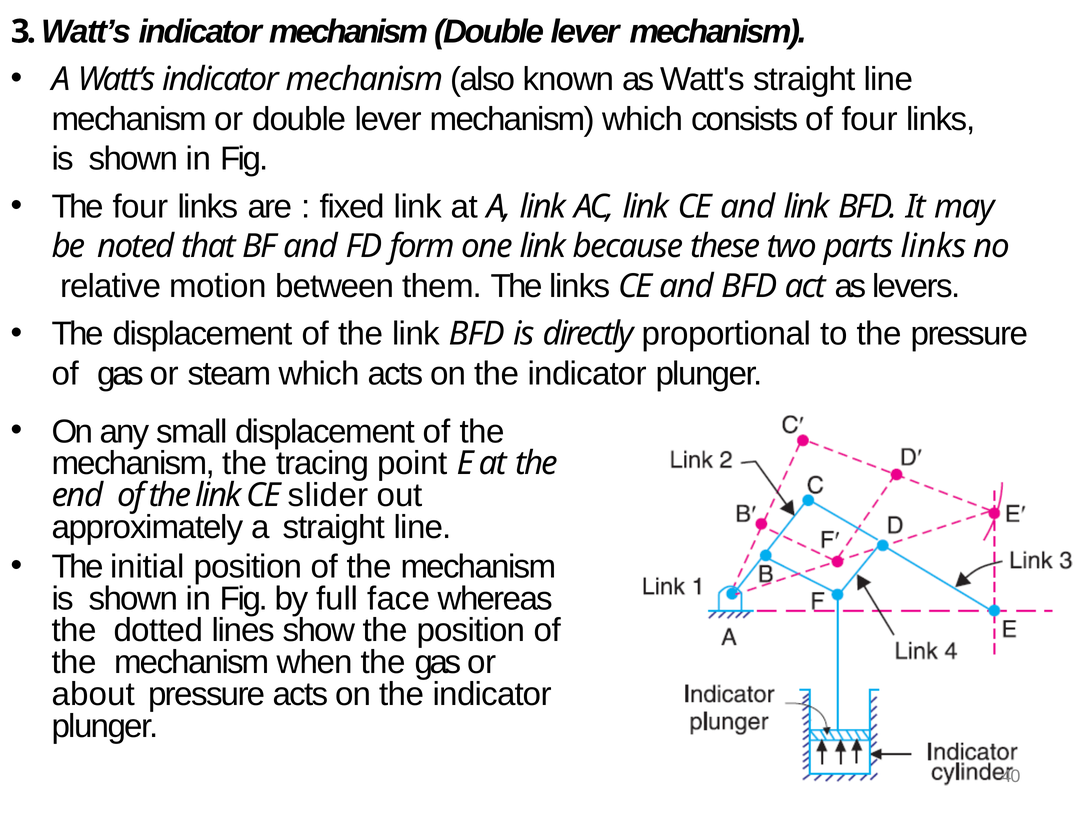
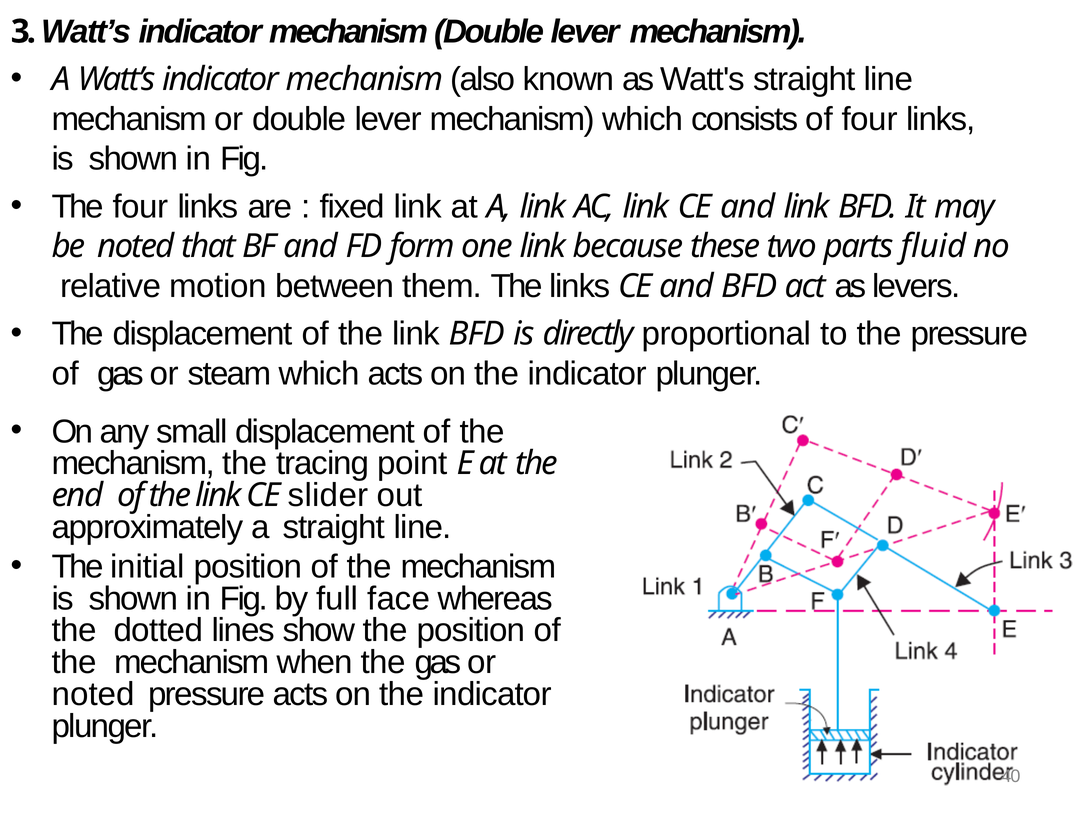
parts links: links -> fluid
about at (93, 694): about -> noted
